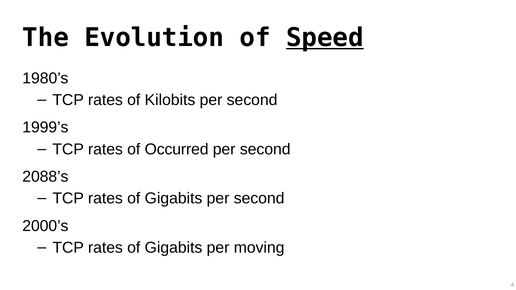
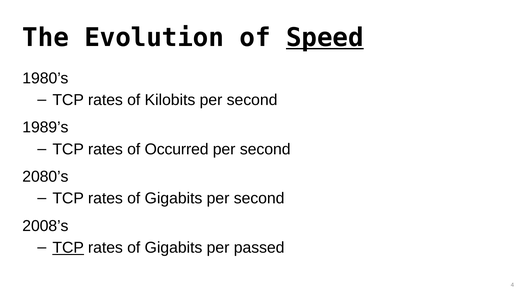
1999’s: 1999’s -> 1989’s
2088’s: 2088’s -> 2080’s
2000’s: 2000’s -> 2008’s
TCP at (68, 248) underline: none -> present
moving: moving -> passed
